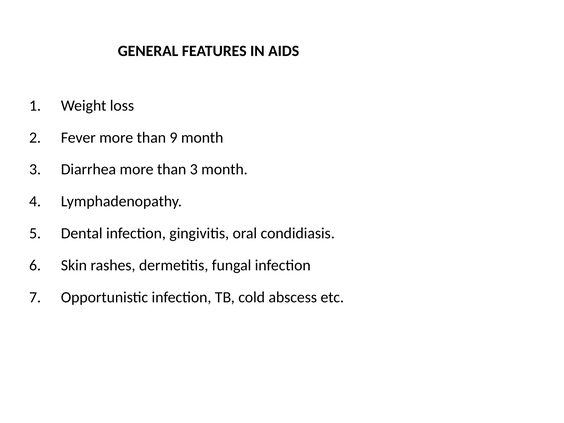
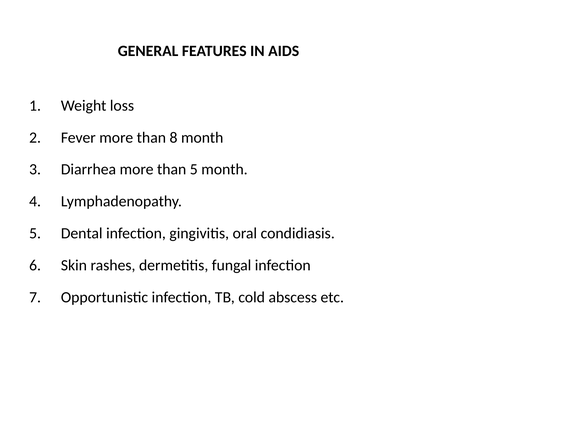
9: 9 -> 8
than 3: 3 -> 5
